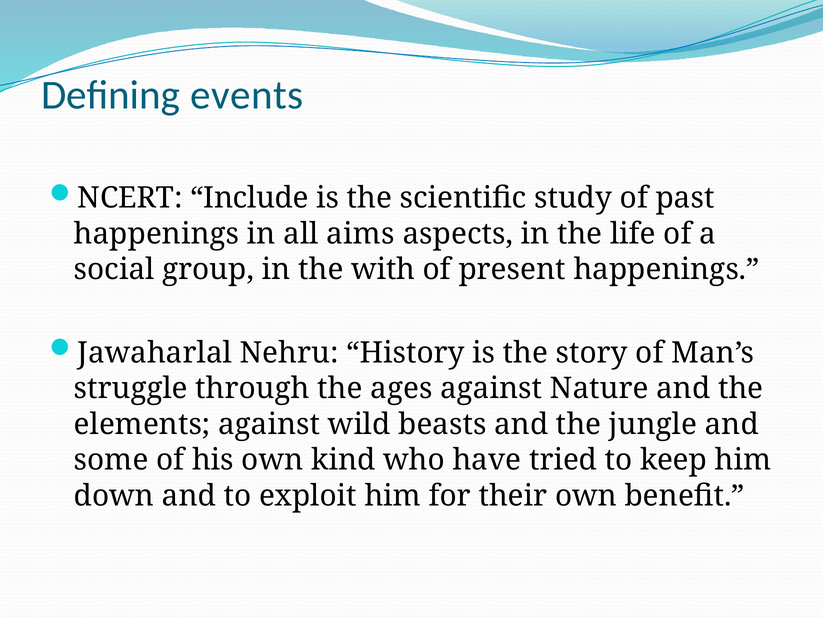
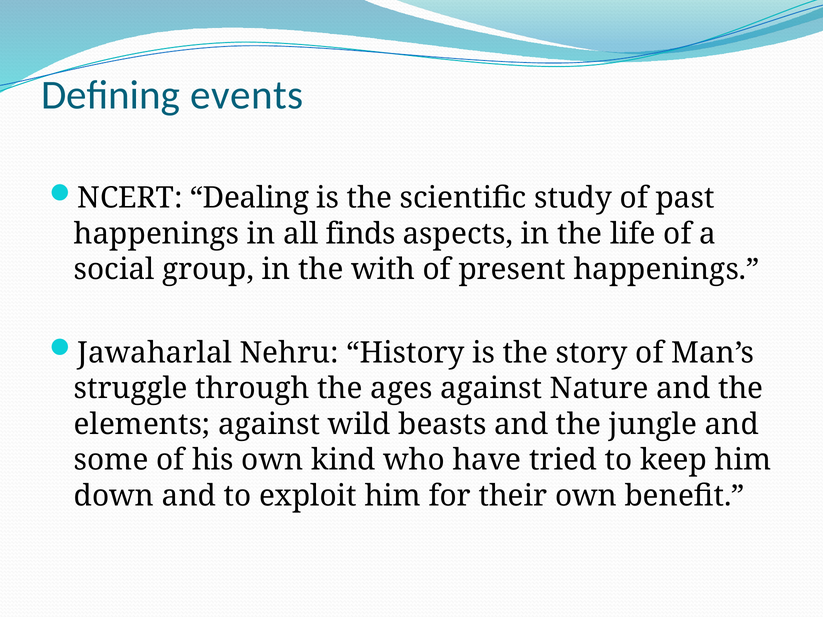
Include: Include -> Dealing
aims: aims -> finds
